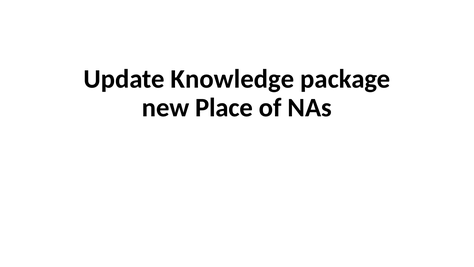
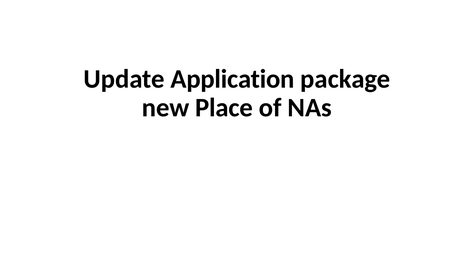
Knowledge: Knowledge -> Application
